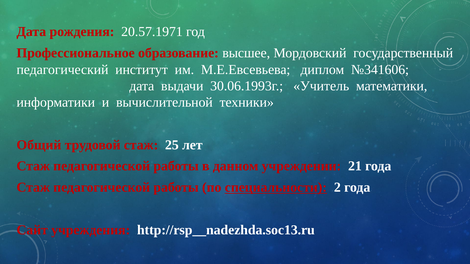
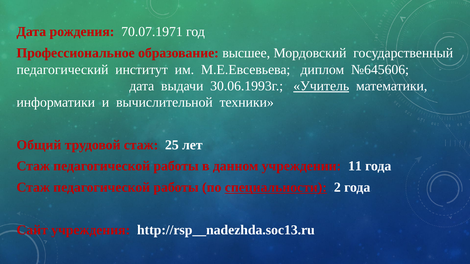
20.57.1971: 20.57.1971 -> 70.07.1971
№341606: №341606 -> №645606
Учитель underline: none -> present
21: 21 -> 11
